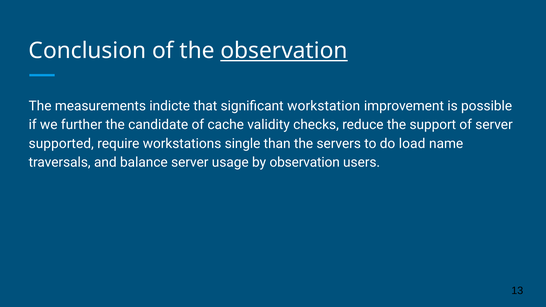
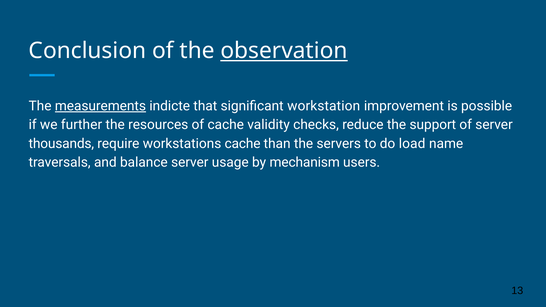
measurements underline: none -> present
candidate: candidate -> resources
supported: supported -> thousands
workstations single: single -> cache
by observation: observation -> mechanism
